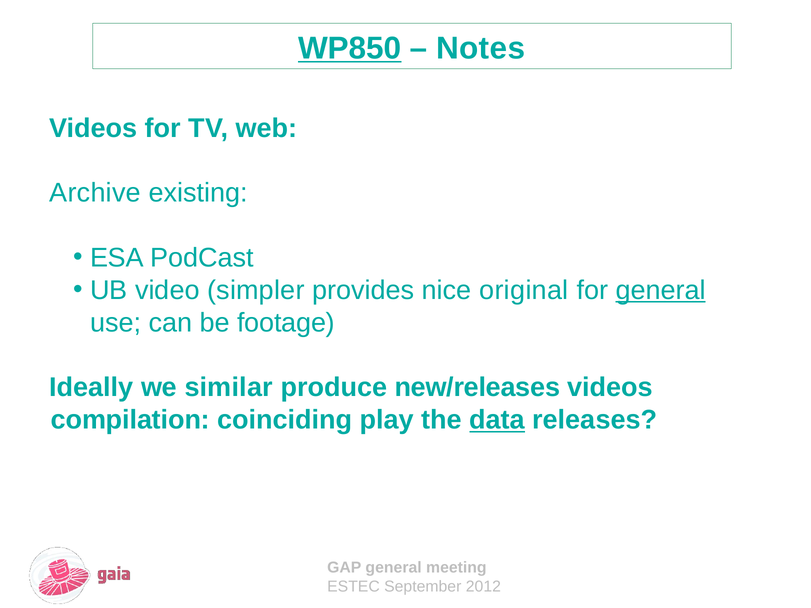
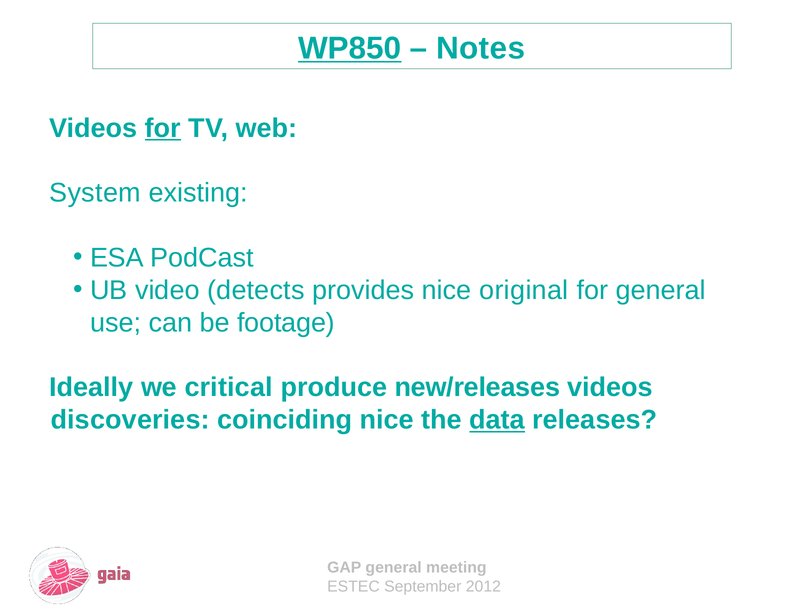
for at (163, 128) underline: none -> present
Archive: Archive -> System
simpler: simpler -> detects
general at (661, 290) underline: present -> none
similar: similar -> critical
compilation: compilation -> discoveries
coinciding play: play -> nice
